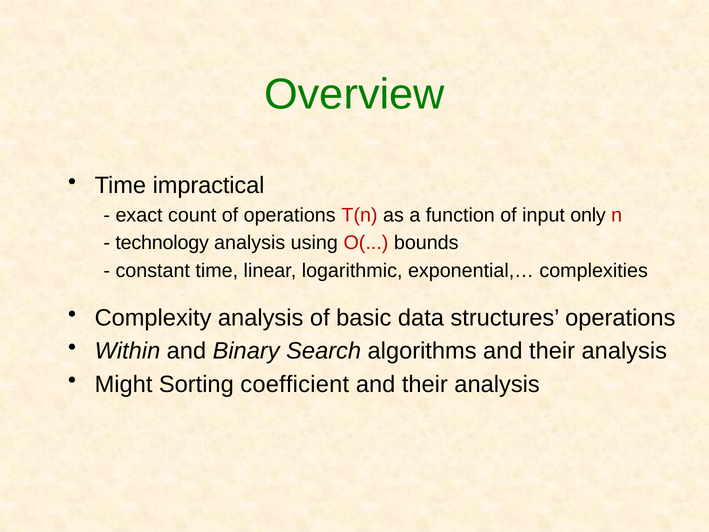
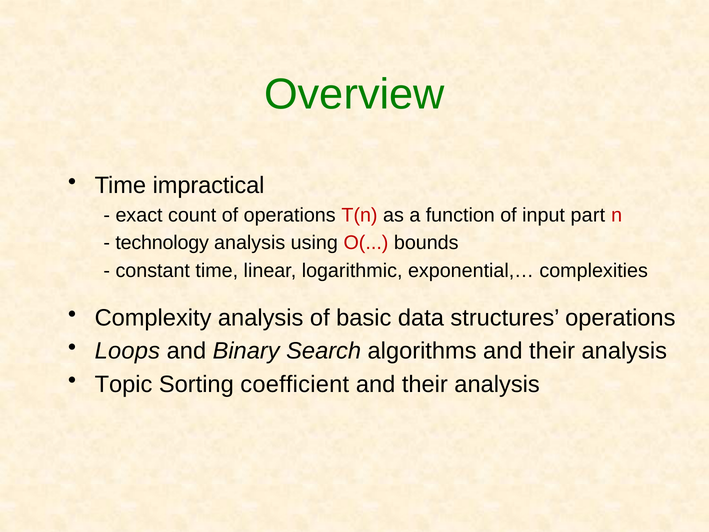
only: only -> part
Within: Within -> Loops
Might: Might -> Topic
